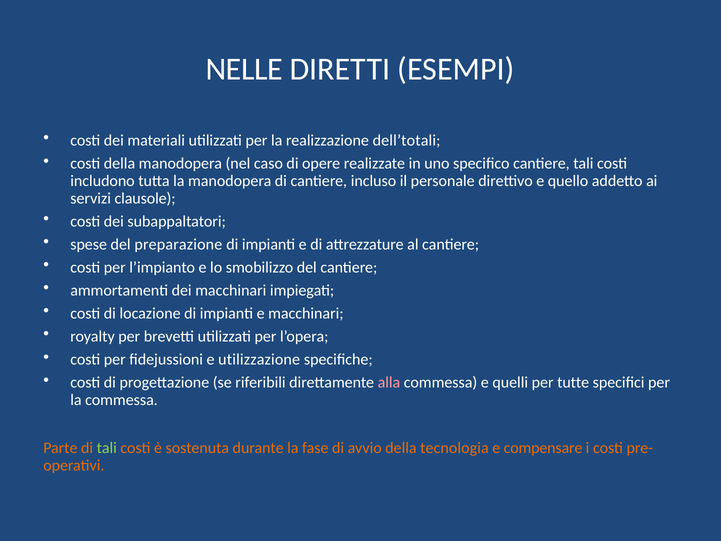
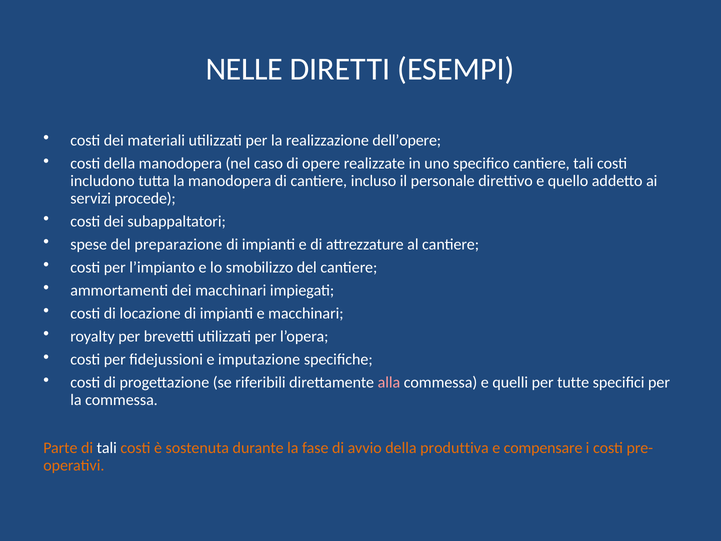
dell’totali: dell’totali -> dell’opere
clausole: clausole -> procede
utilizzazione: utilizzazione -> imputazione
tali at (107, 448) colour: light green -> white
tecnologia: tecnologia -> produttiva
